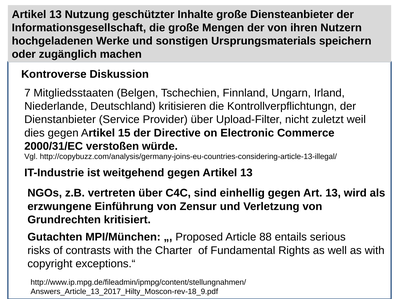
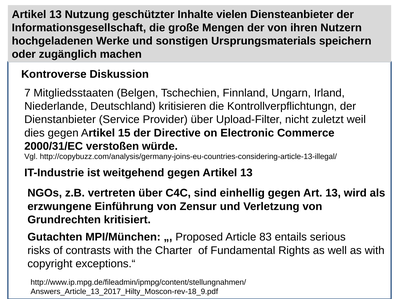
Inhalte große: große -> vielen
88: 88 -> 83
